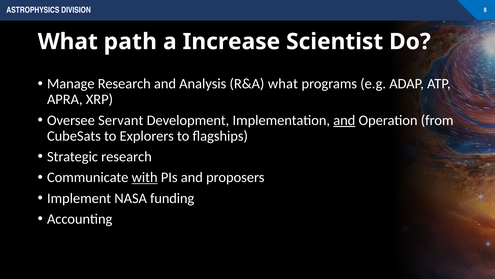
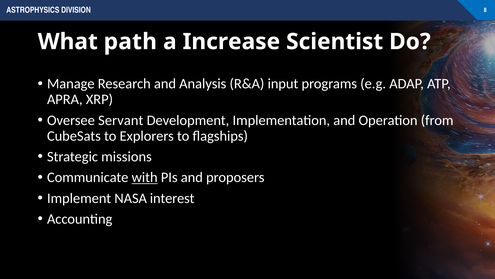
R&A what: what -> input
and at (344, 120) underline: present -> none
Strategic research: research -> missions
funding: funding -> interest
